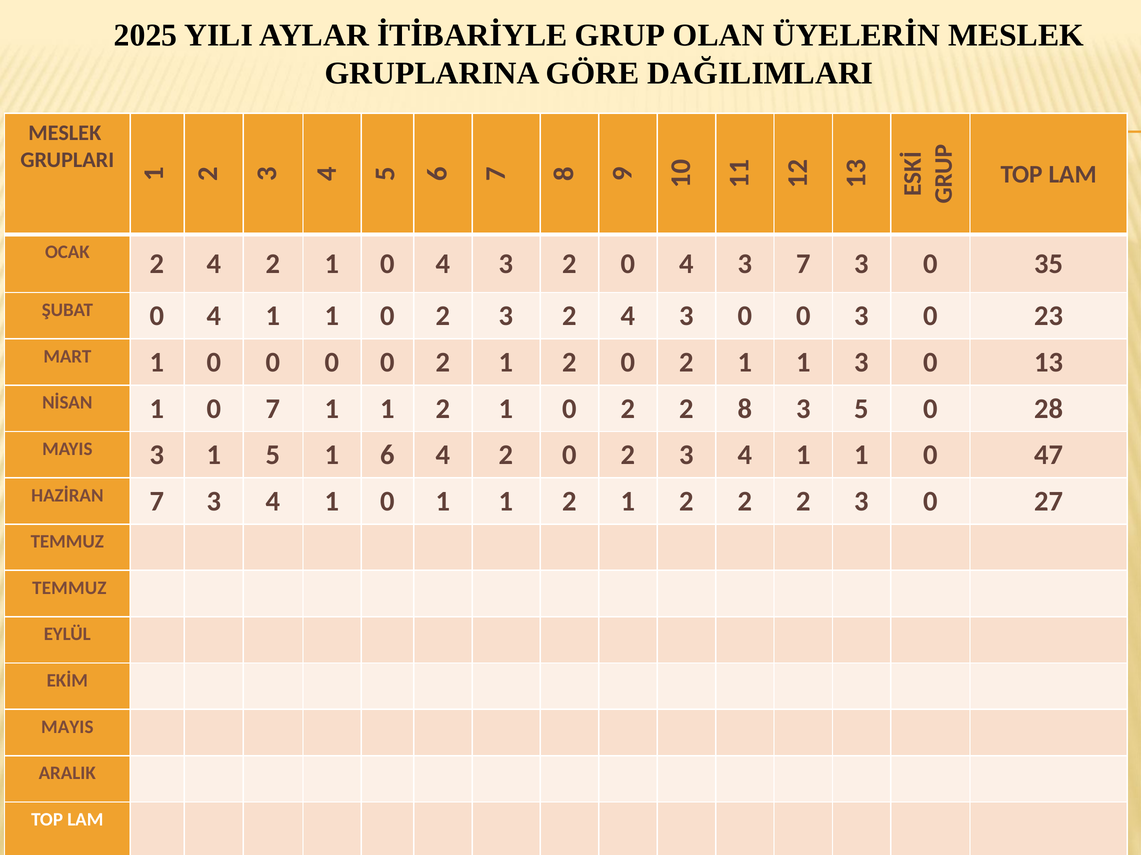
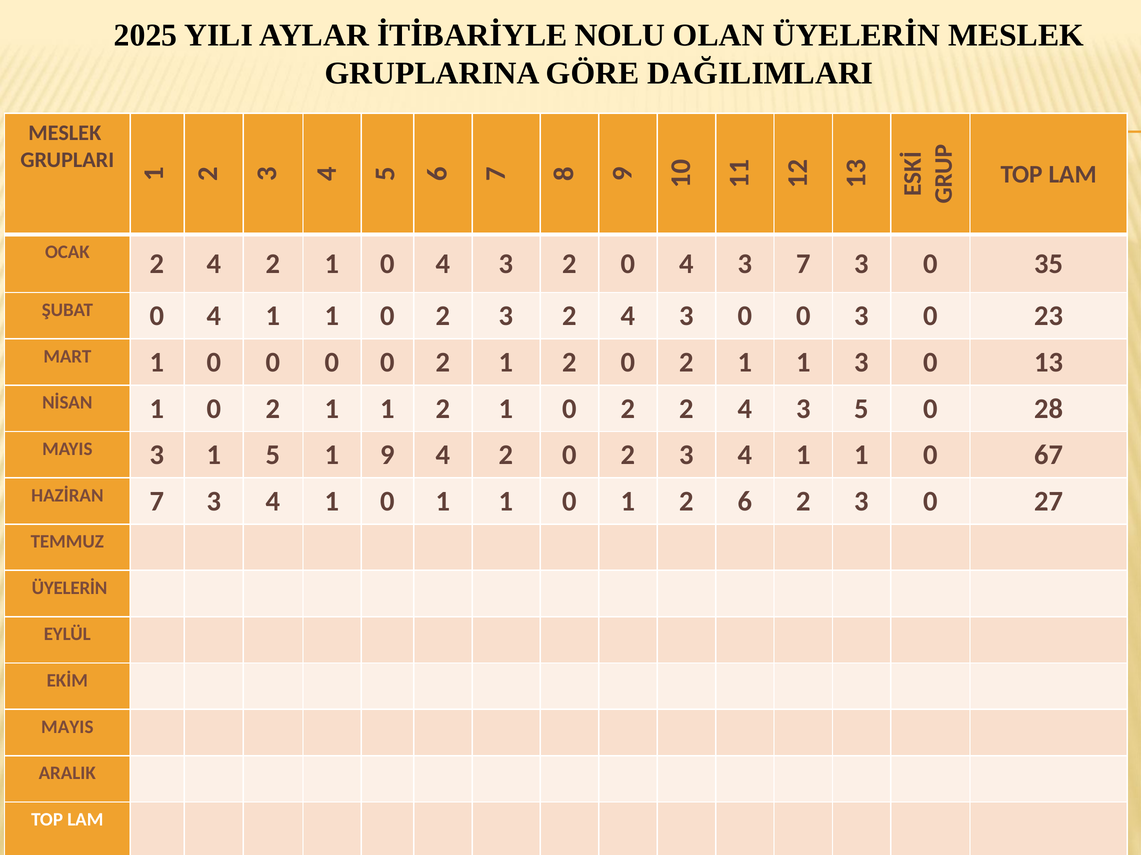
GRUP: GRUP -> NOLU
NİSAN 1 0 7: 7 -> 2
2 2 8: 8 -> 4
1 6: 6 -> 9
47: 47 -> 67
0 1 1 2: 2 -> 0
1 2 2: 2 -> 6
TEMMUZ at (69, 588): TEMMUZ -> ÜYELERİN
